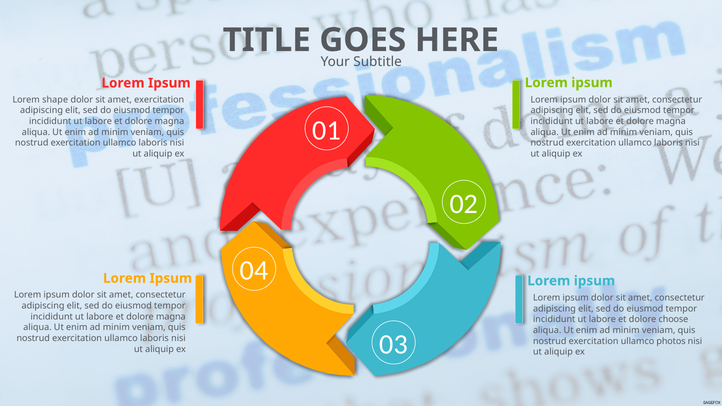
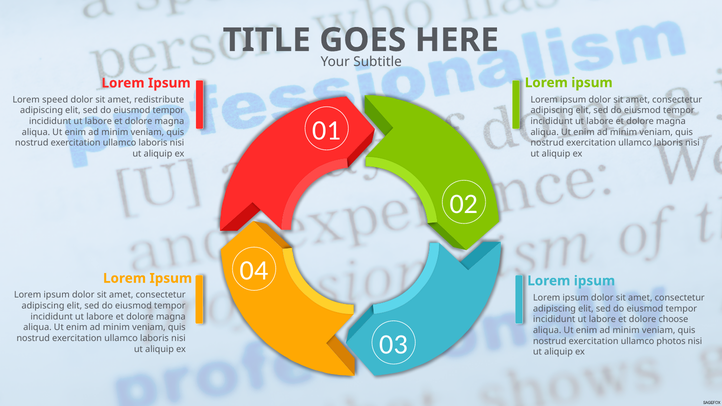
shape: shape -> speed
amet exercitation: exercitation -> redistribute
